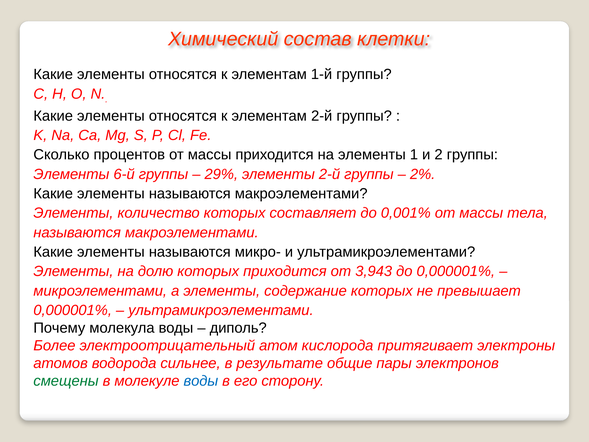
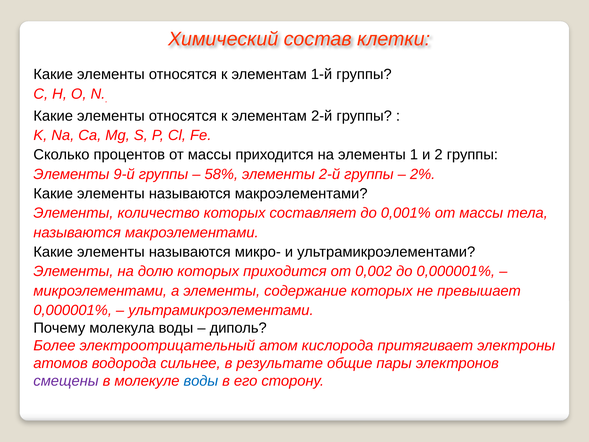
6-й: 6-й -> 9-й
29%: 29% -> 58%
3,943: 3,943 -> 0,002
смещены colour: green -> purple
